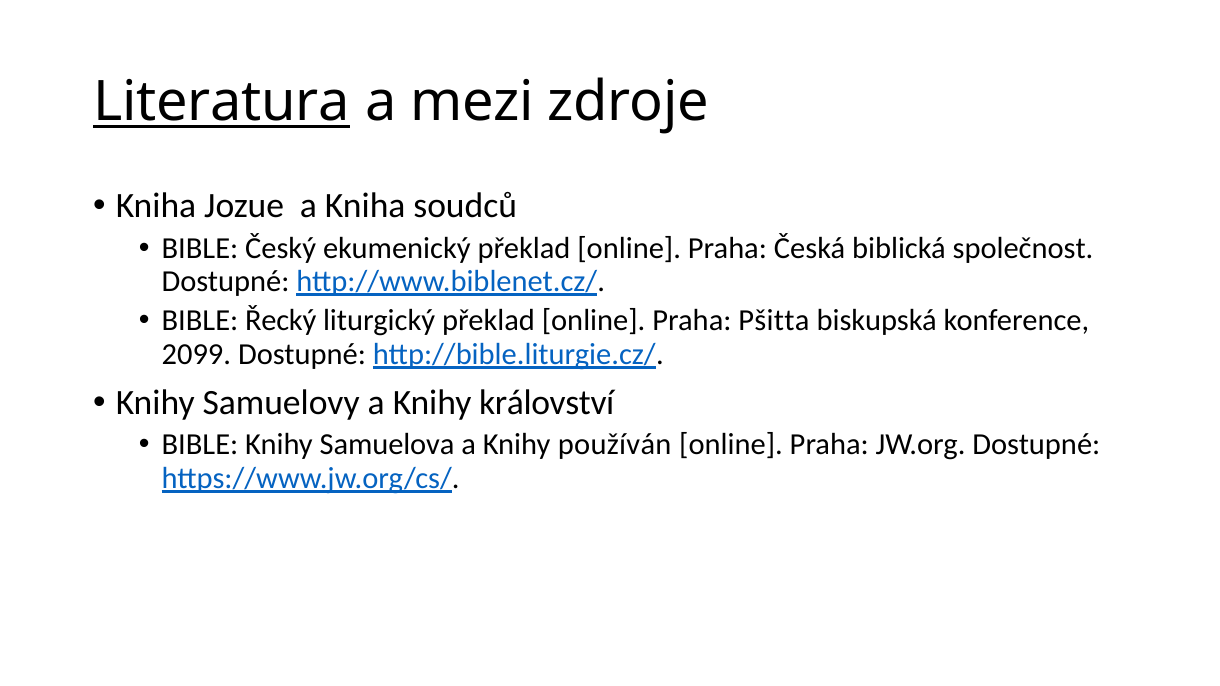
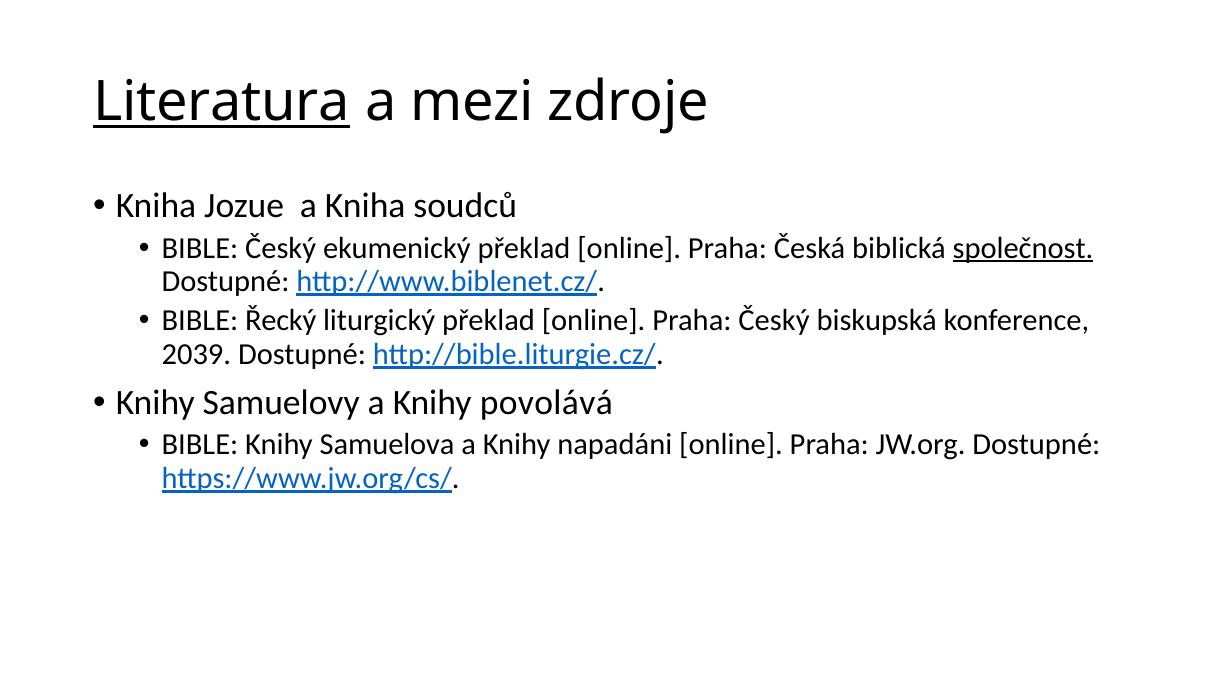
společnost underline: none -> present
Praha Pšitta: Pšitta -> Český
2099: 2099 -> 2039
království: království -> povolává
používán: používán -> napadáni
